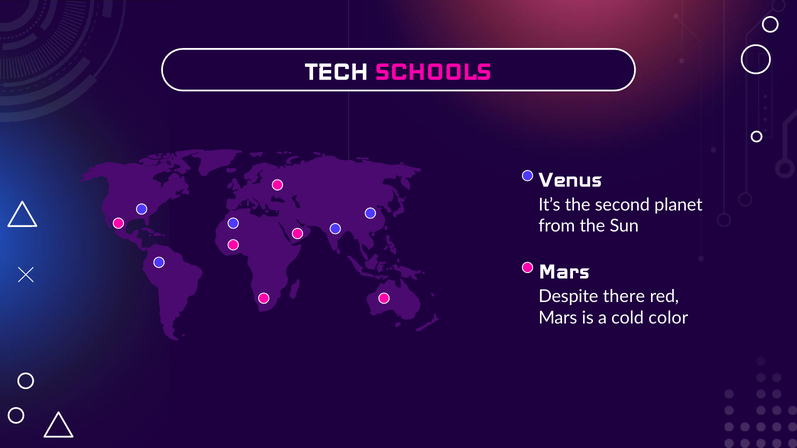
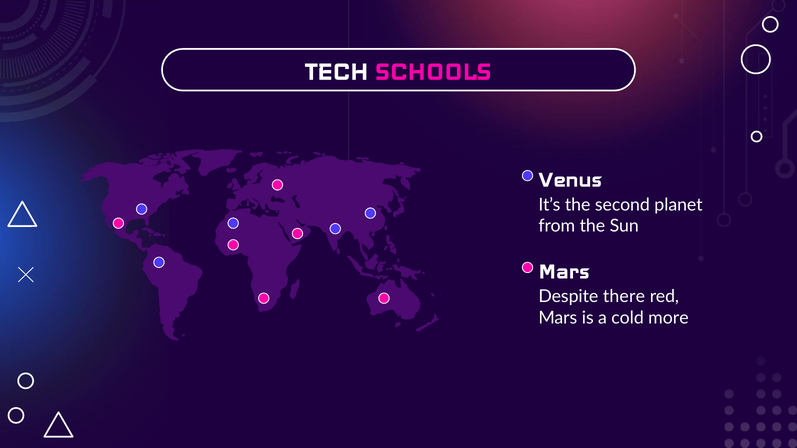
color: color -> more
